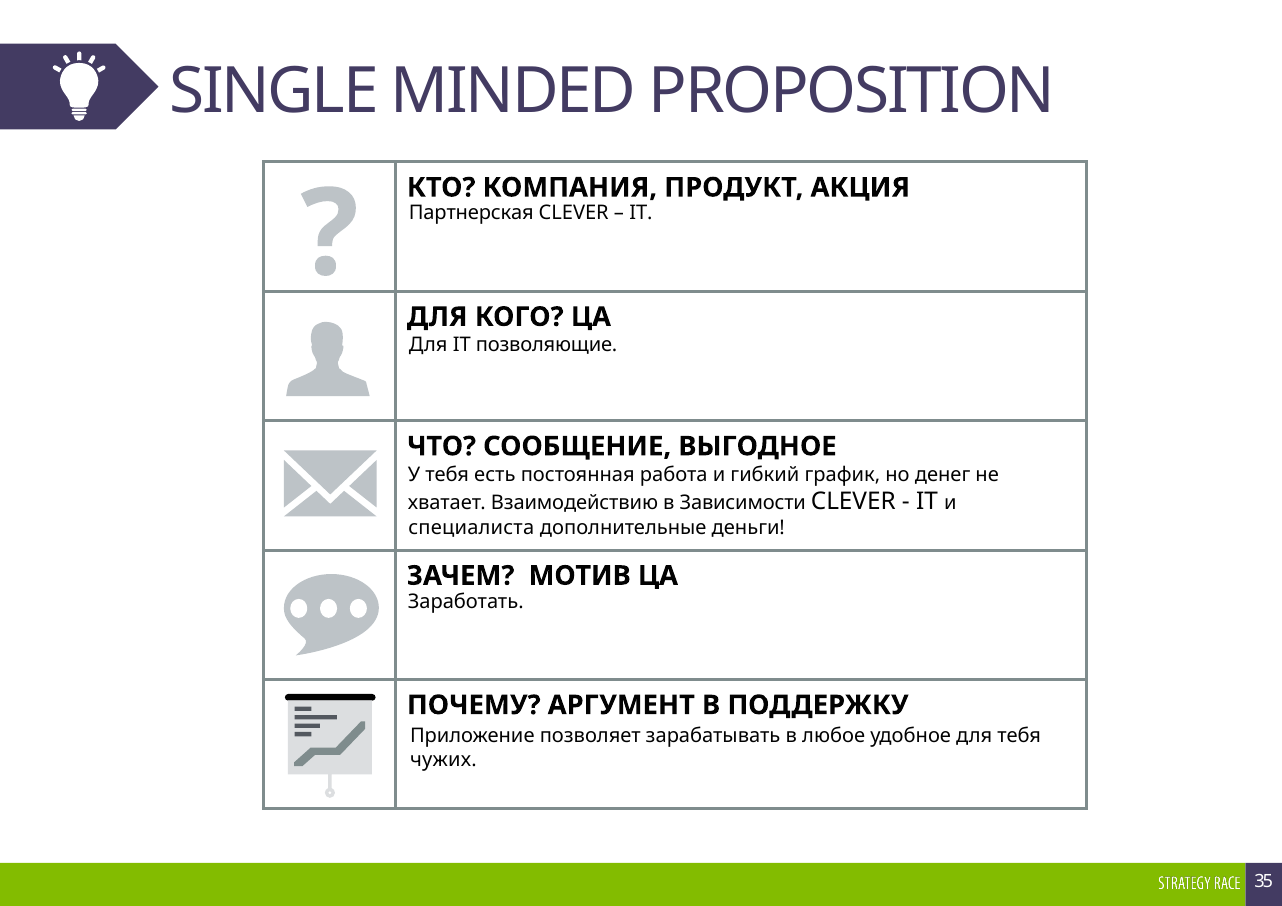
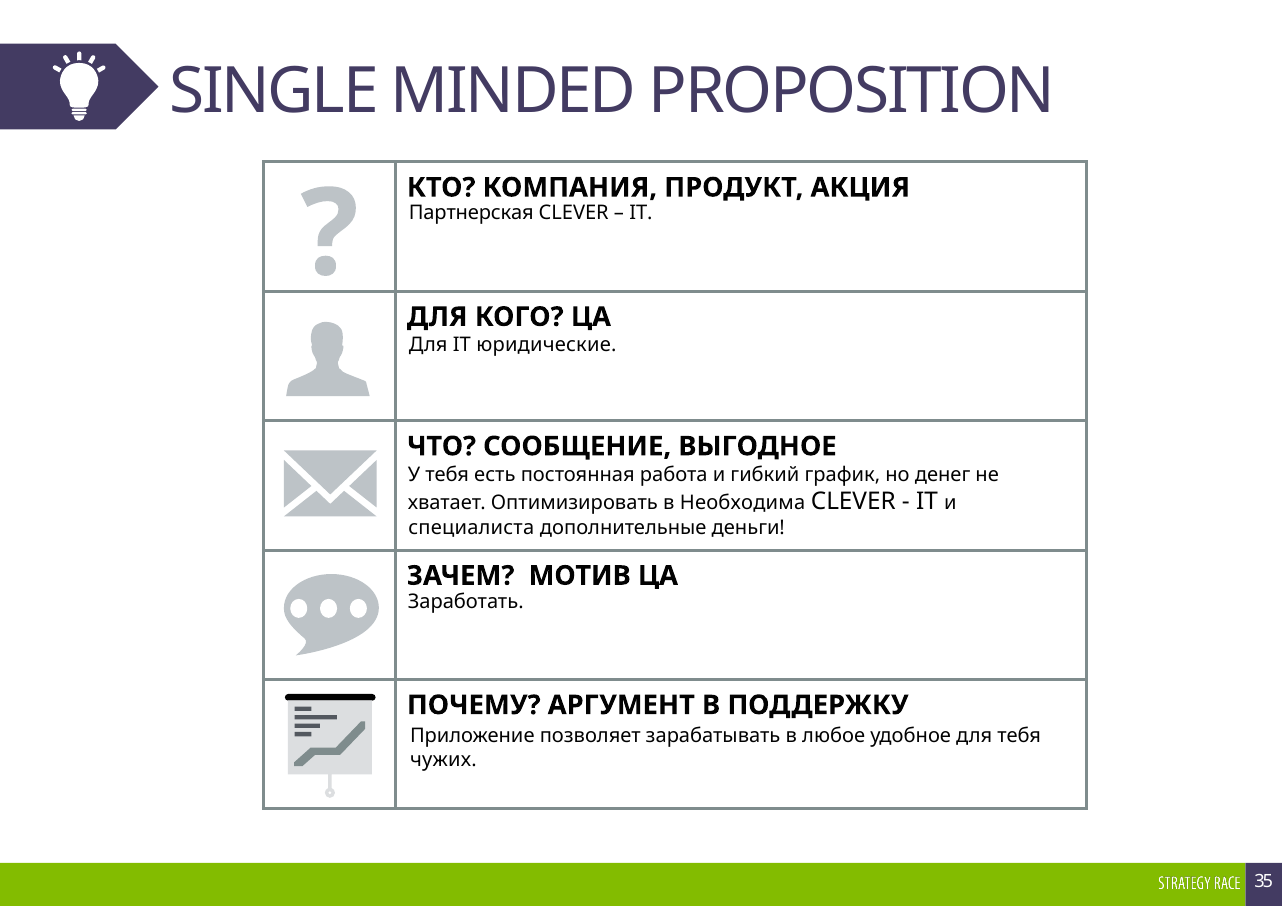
позволяющие: позволяющие -> юридические
Взаимодействию: Взаимодействию -> Оптимизировать
Зависимости: Зависимости -> Необходима
